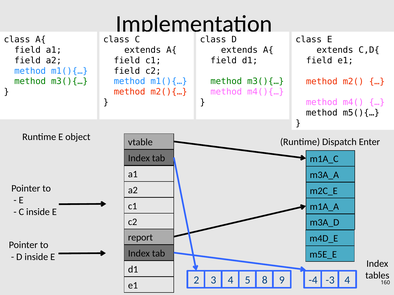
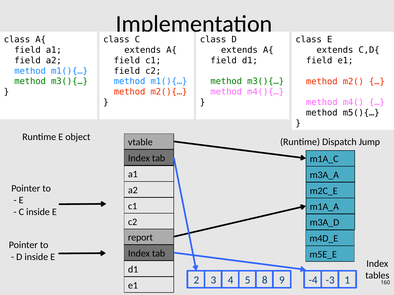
Enter: Enter -> Jump
-3 4: 4 -> 1
